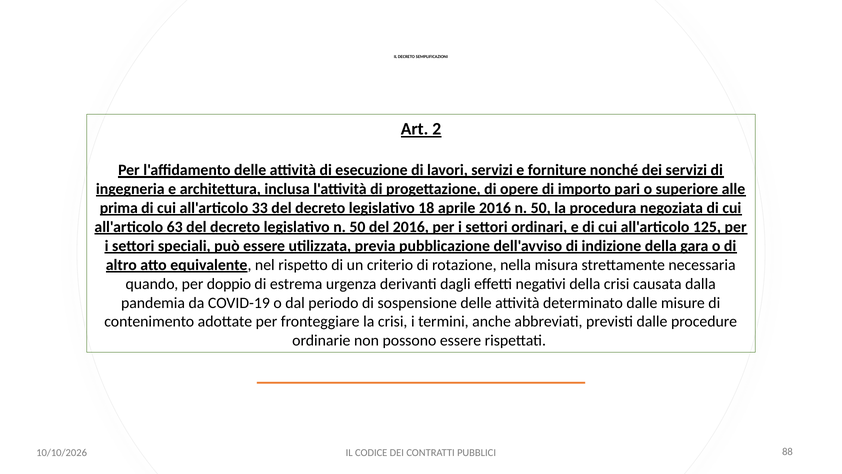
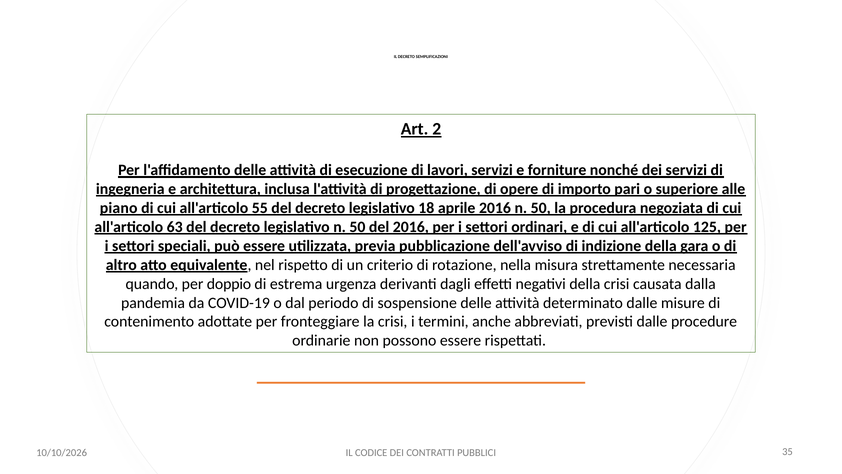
prima: prima -> piano
33: 33 -> 55
88: 88 -> 35
